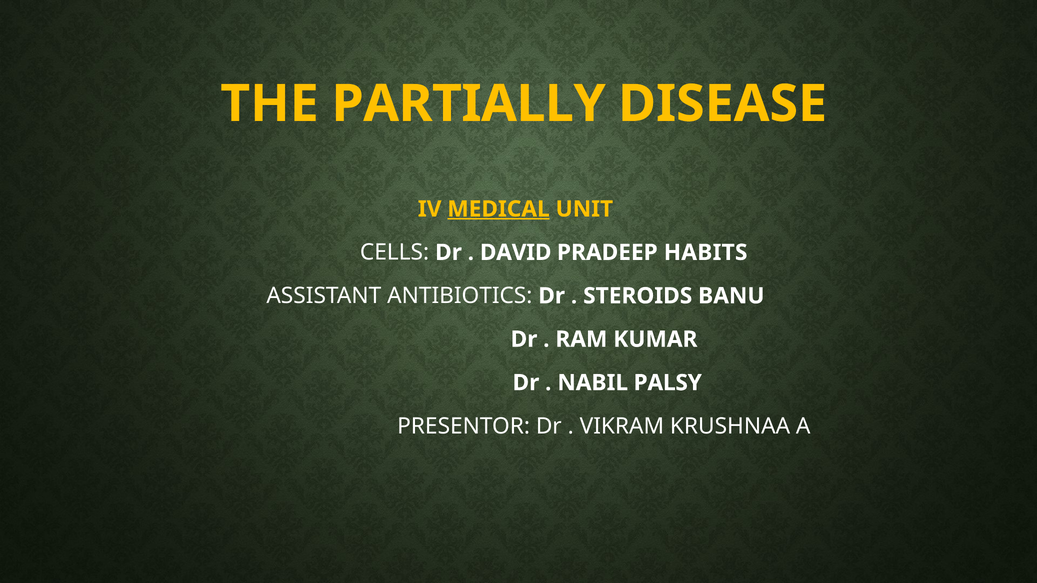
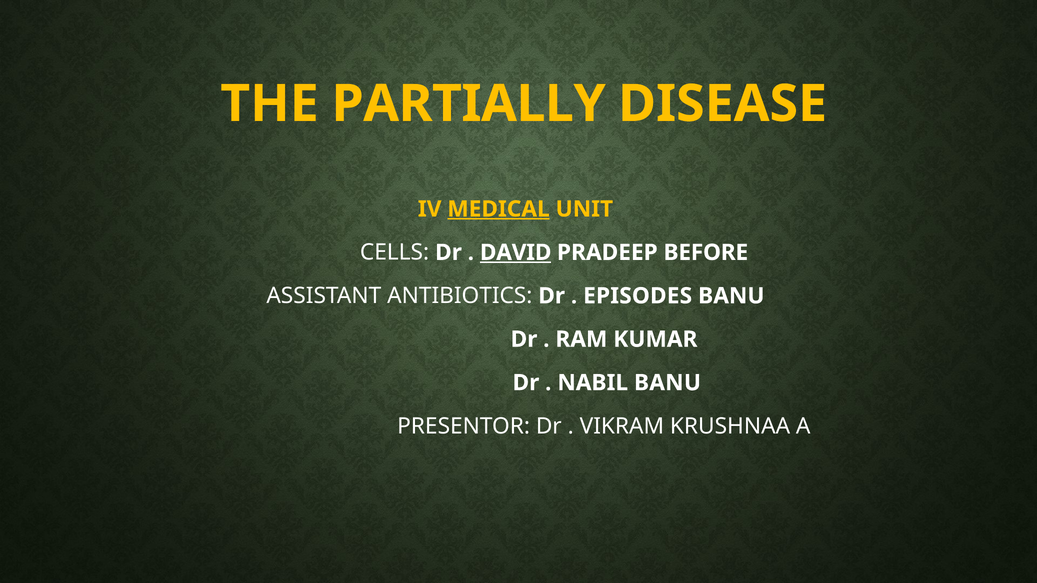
DAVID underline: none -> present
HABITS: HABITS -> BEFORE
STEROIDS: STEROIDS -> EPISODES
NABIL PALSY: PALSY -> BANU
